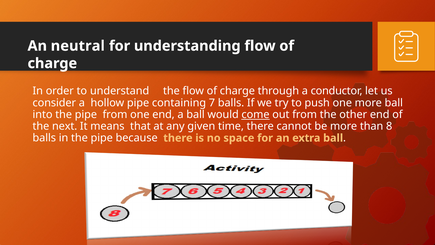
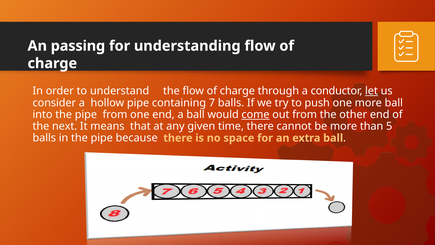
neutral: neutral -> passing
let underline: none -> present
8: 8 -> 5
